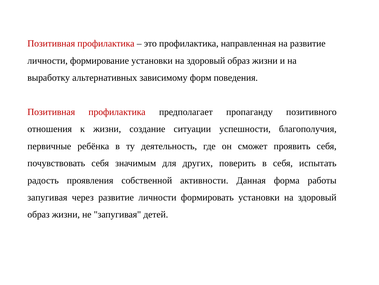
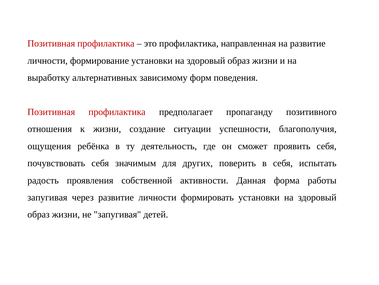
первичные: первичные -> ощущения
